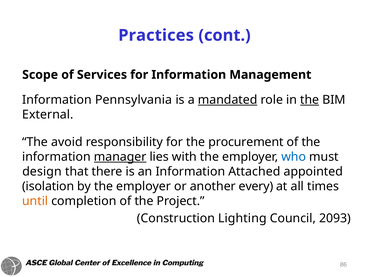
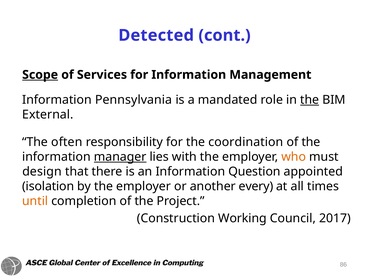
Practices: Practices -> Detected
Scope underline: none -> present
mandated underline: present -> none
avoid: avoid -> often
procurement: procurement -> coordination
who colour: blue -> orange
Attached: Attached -> Question
Lighting: Lighting -> Working
2093: 2093 -> 2017
